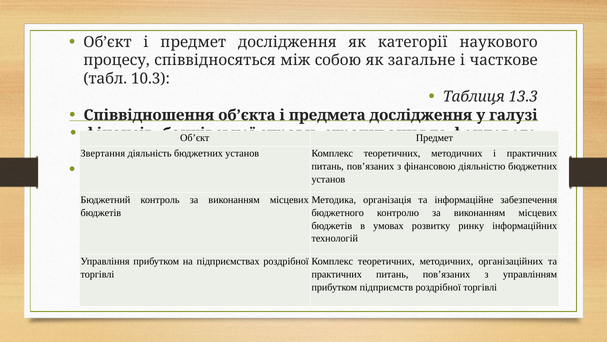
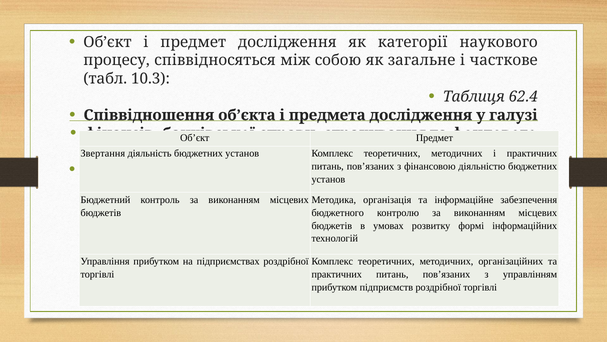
13.3: 13.3 -> 62.4
розвитку ринку: ринку -> формі
